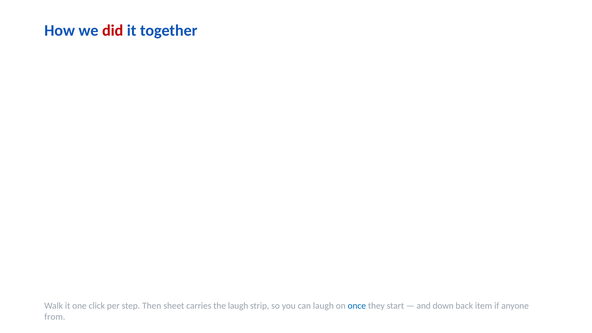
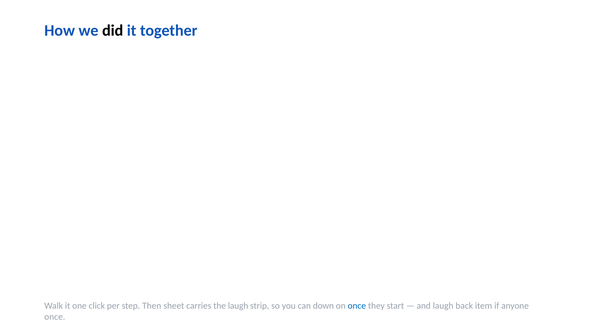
did colour: red -> black
can laugh: laugh -> down
and down: down -> laugh
from at (55, 317): from -> once
